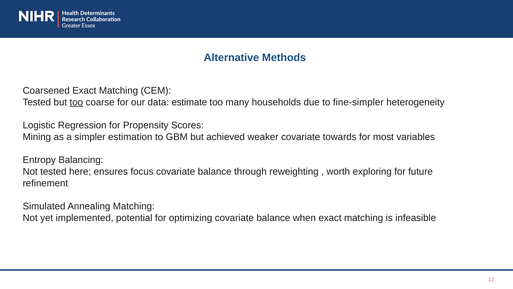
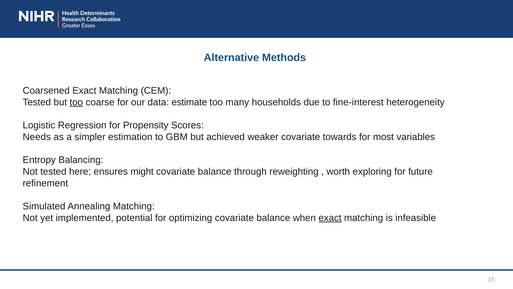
fine-simpler: fine-simpler -> fine-interest
Mining: Mining -> Needs
focus: focus -> might
exact at (330, 218) underline: none -> present
